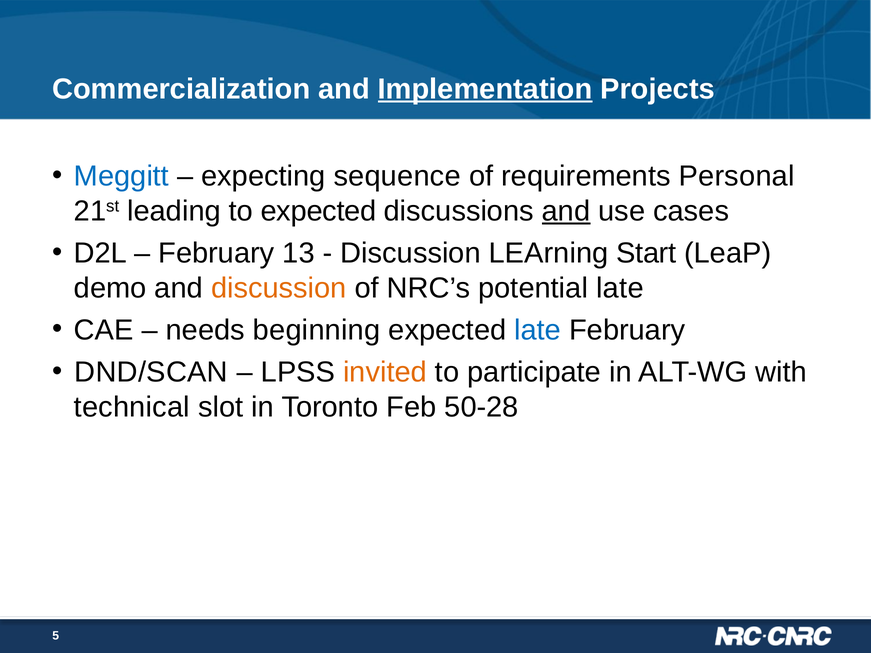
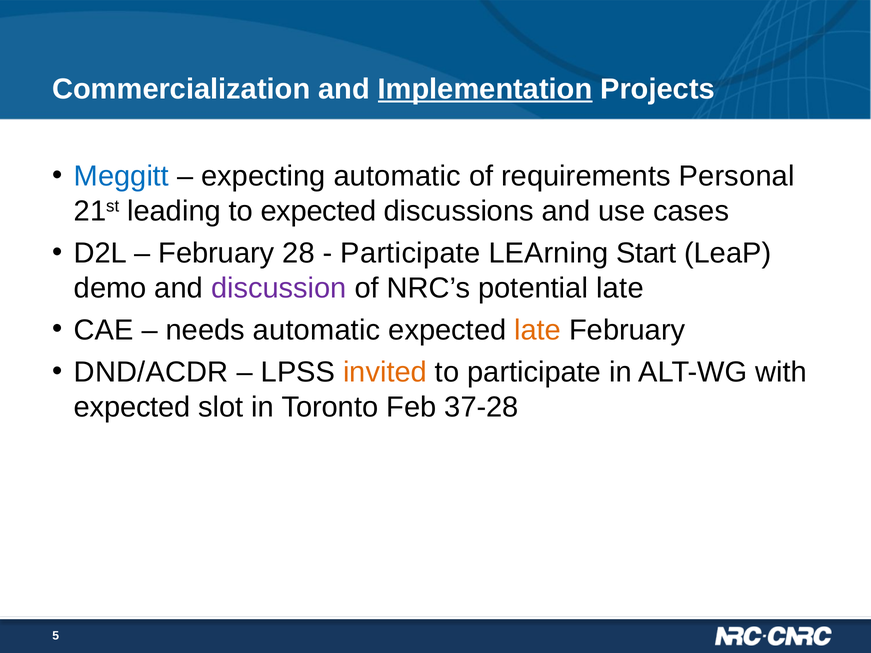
expecting sequence: sequence -> automatic
and at (566, 211) underline: present -> none
13: 13 -> 28
Discussion at (411, 253): Discussion -> Participate
discussion at (279, 288) colour: orange -> purple
needs beginning: beginning -> automatic
late at (538, 330) colour: blue -> orange
DND/SCAN: DND/SCAN -> DND/ACDR
technical at (132, 407): technical -> expected
50-28: 50-28 -> 37-28
